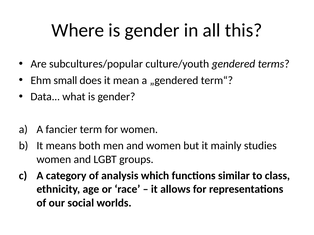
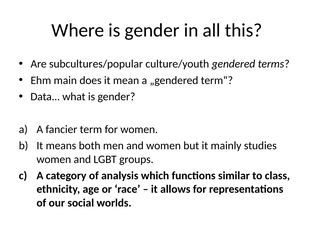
small: small -> main
